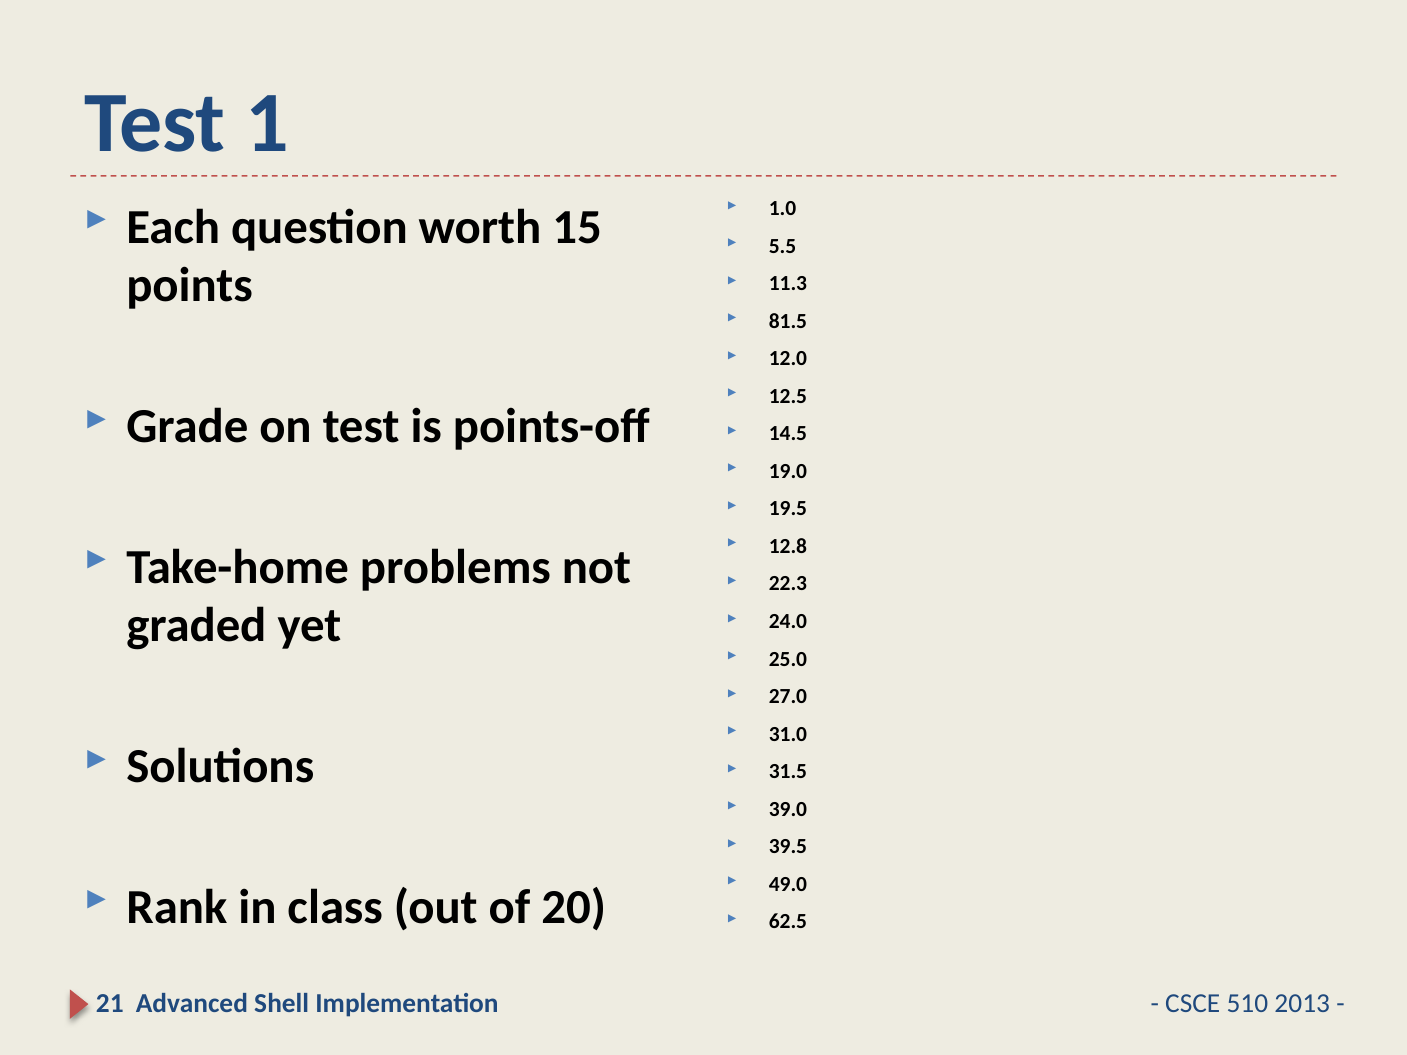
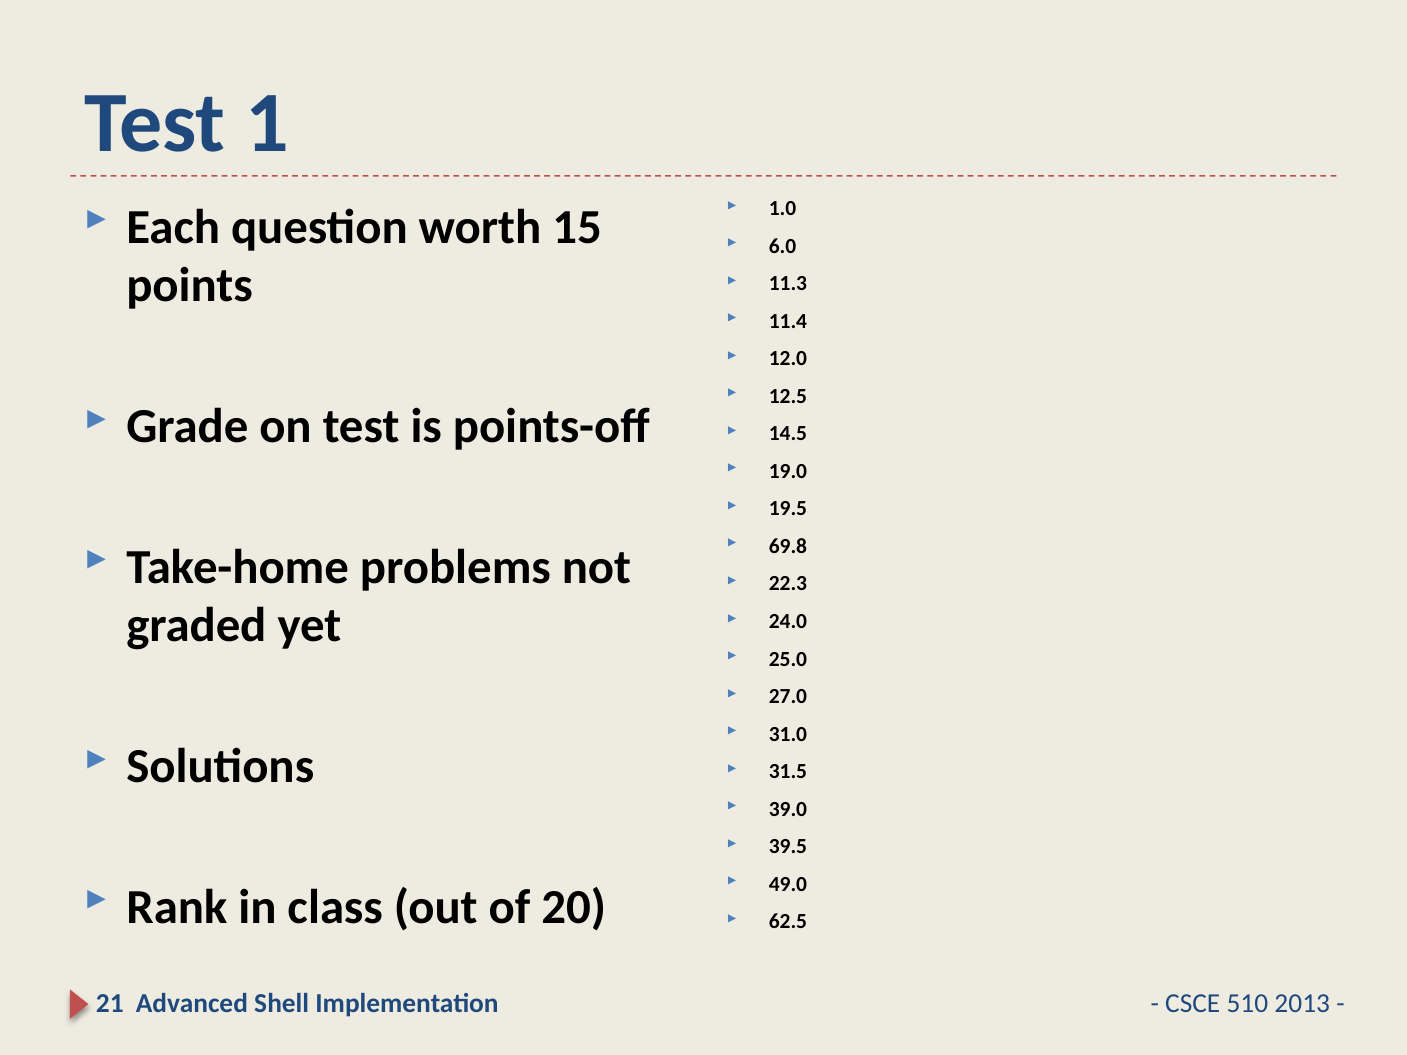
5.5: 5.5 -> 6.0
81.5: 81.5 -> 11.4
12.8: 12.8 -> 69.8
